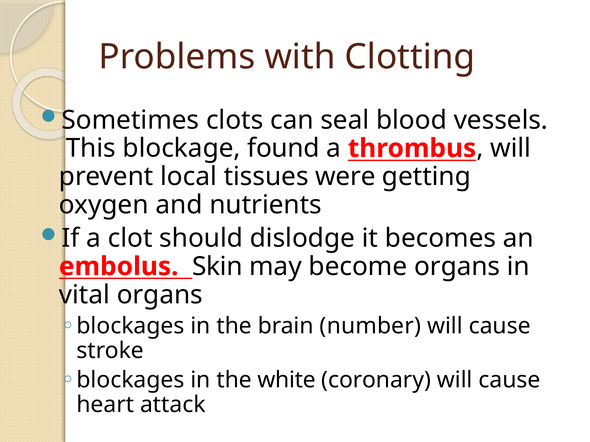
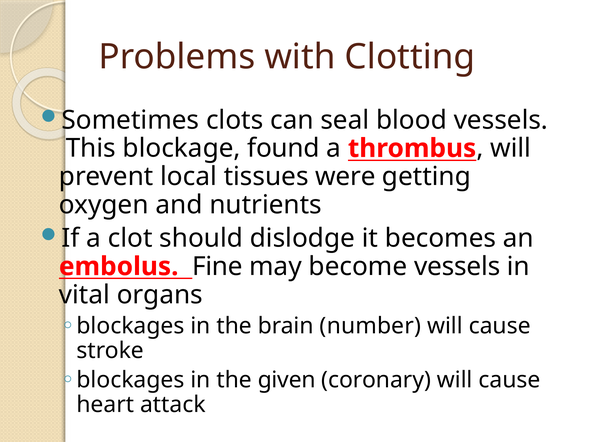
Skin: Skin -> Fine
become organs: organs -> vessels
white: white -> given
